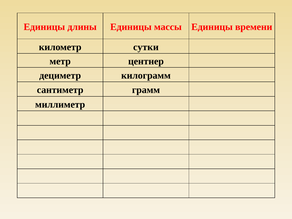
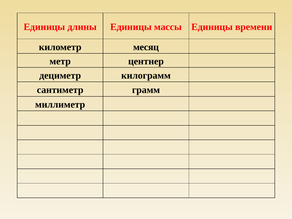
сутки: сутки -> месяц
